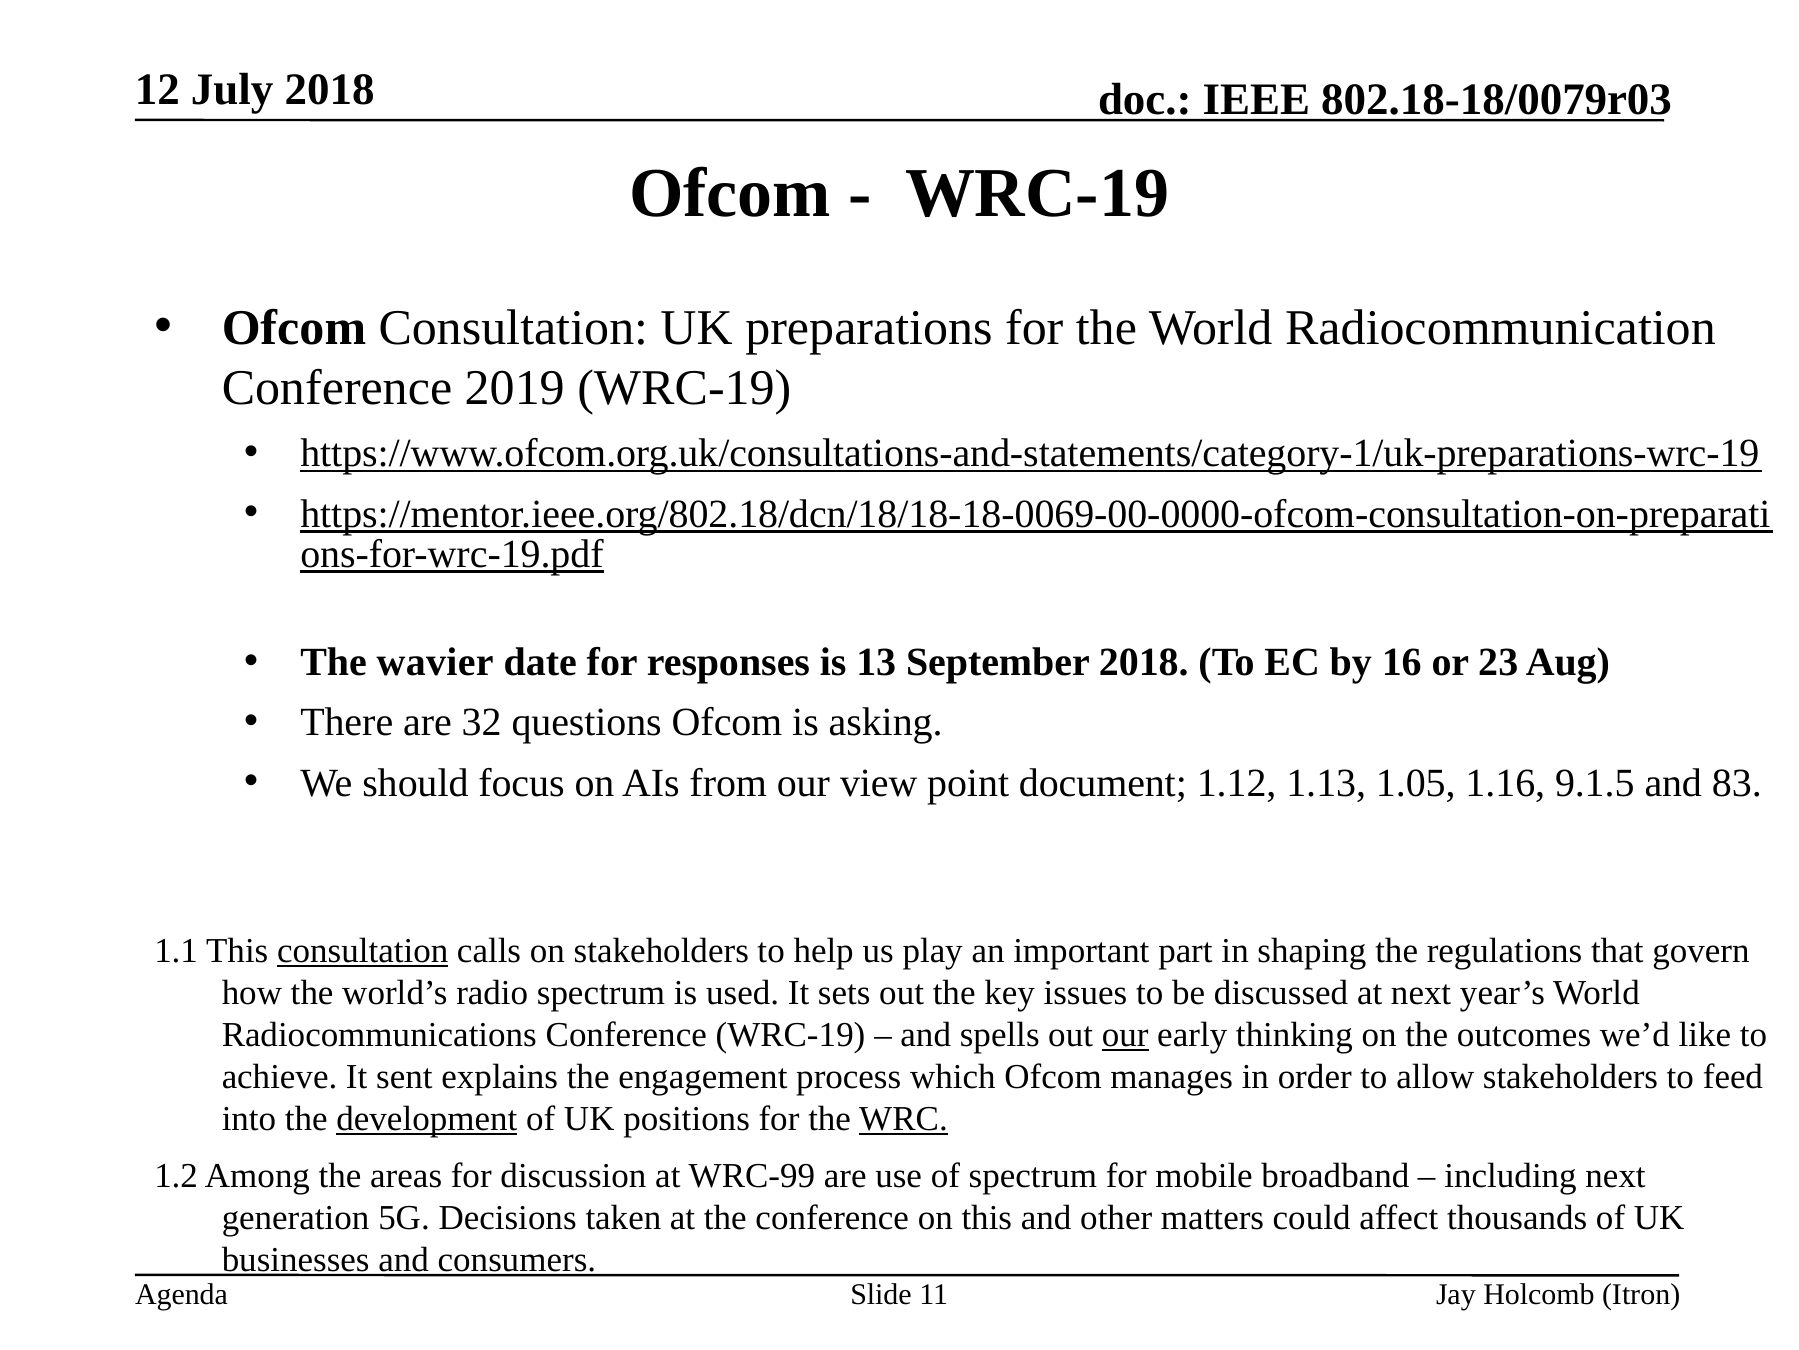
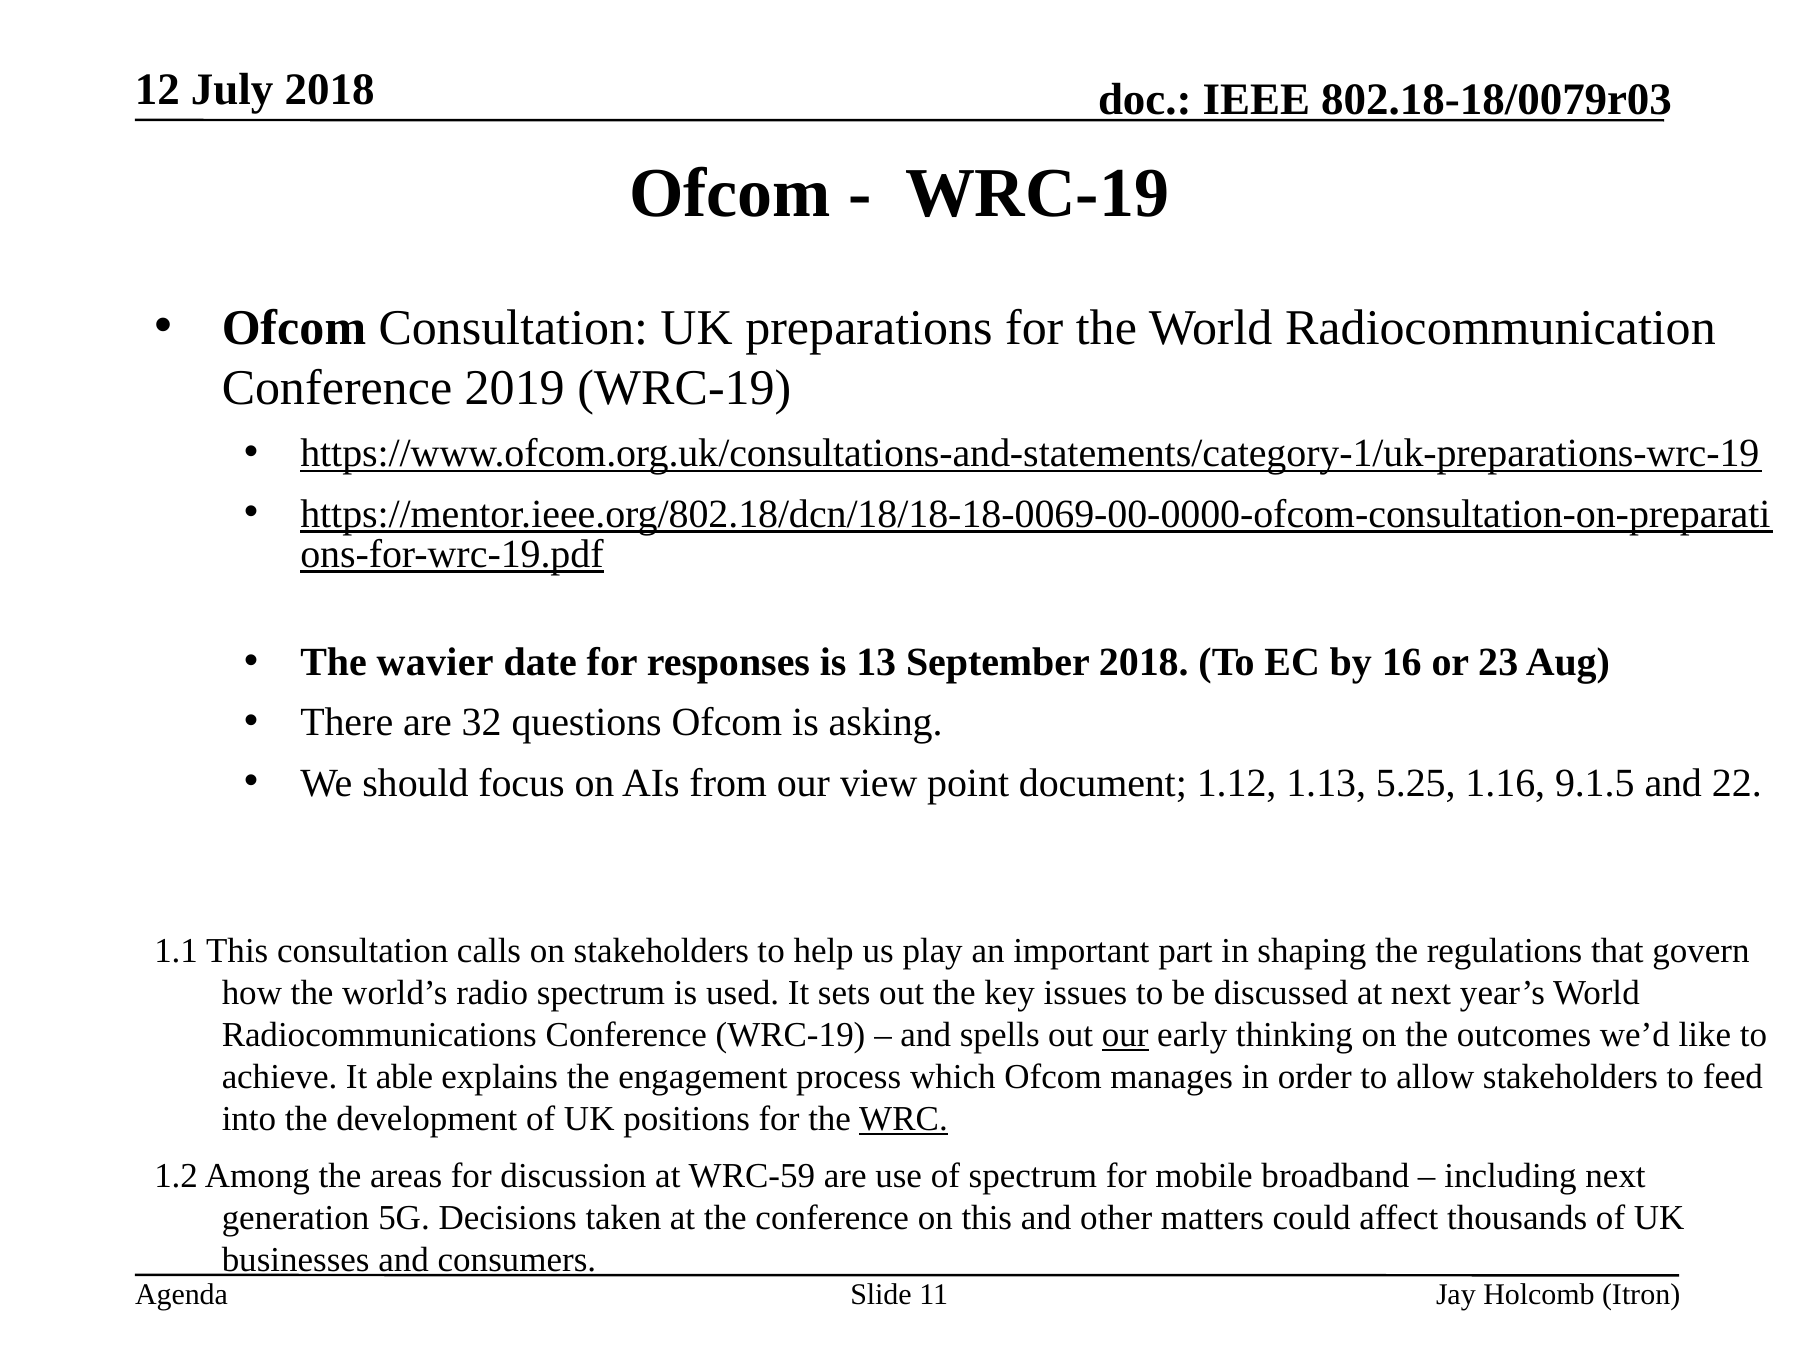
1.05: 1.05 -> 5.25
83: 83 -> 22
consultation at (363, 951) underline: present -> none
sent: sent -> able
development underline: present -> none
WRC-99: WRC-99 -> WRC-59
